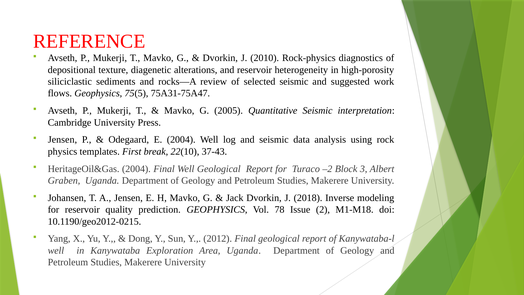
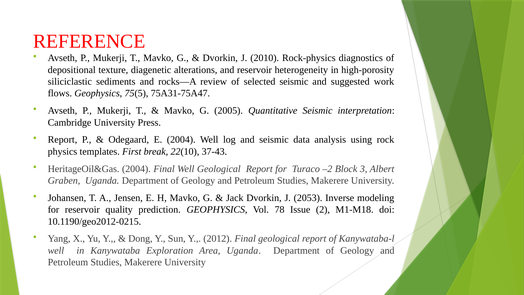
Jensen at (62, 140): Jensen -> Report
2018: 2018 -> 2053
